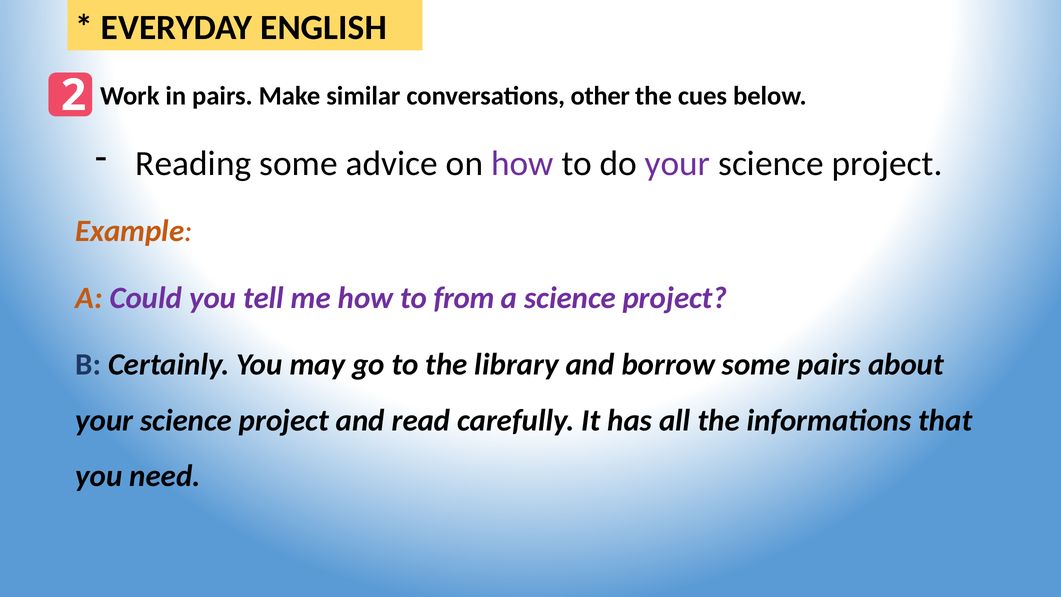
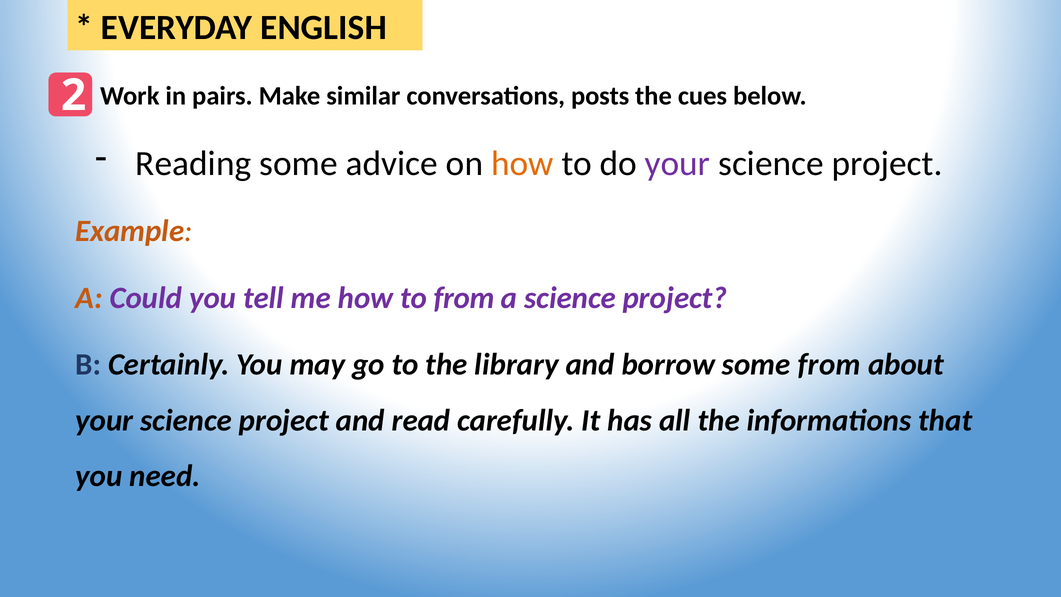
other: other -> posts
how at (522, 163) colour: purple -> orange
some pairs: pairs -> from
